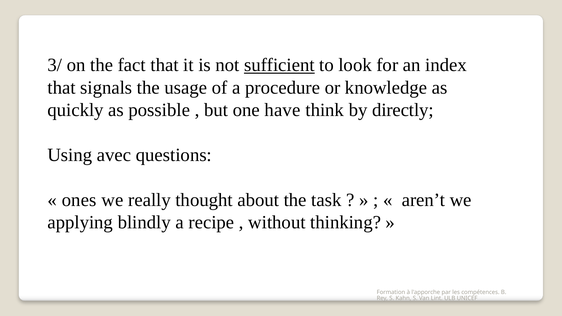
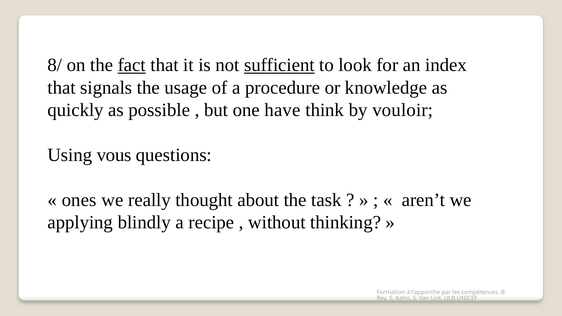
3/: 3/ -> 8/
fact underline: none -> present
directly: directly -> vouloir
avec: avec -> vous
